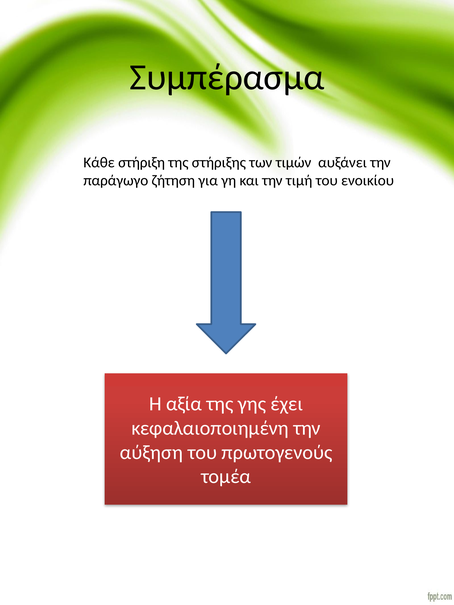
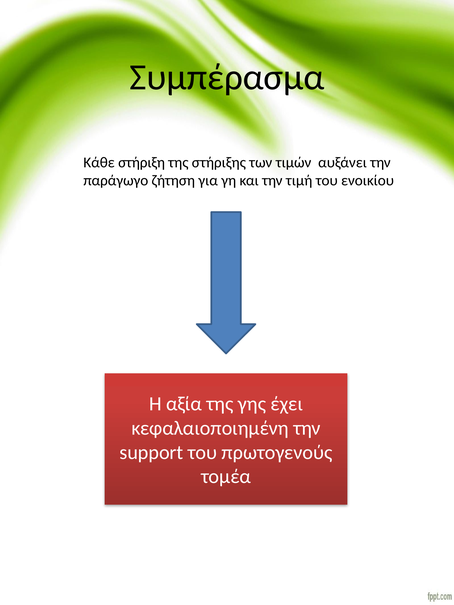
αύξηση: αύξηση -> support
